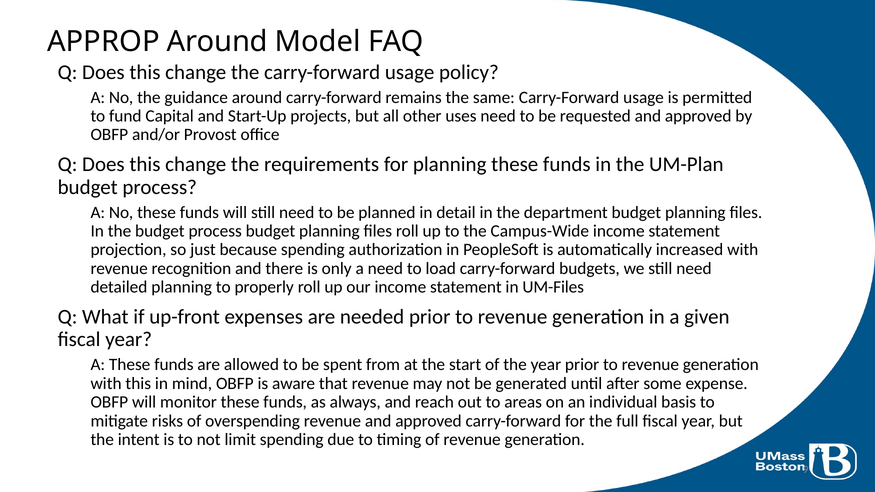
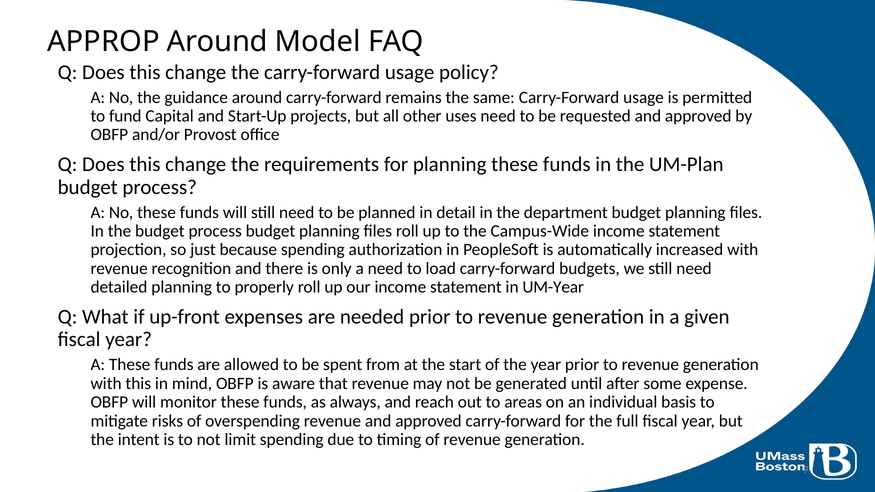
UM-Files: UM-Files -> UM-Year
